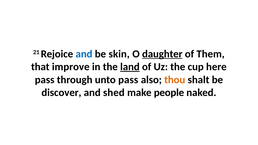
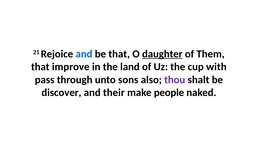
be skin: skin -> that
land underline: present -> none
here: here -> with
unto pass: pass -> sons
thou colour: orange -> purple
shed: shed -> their
